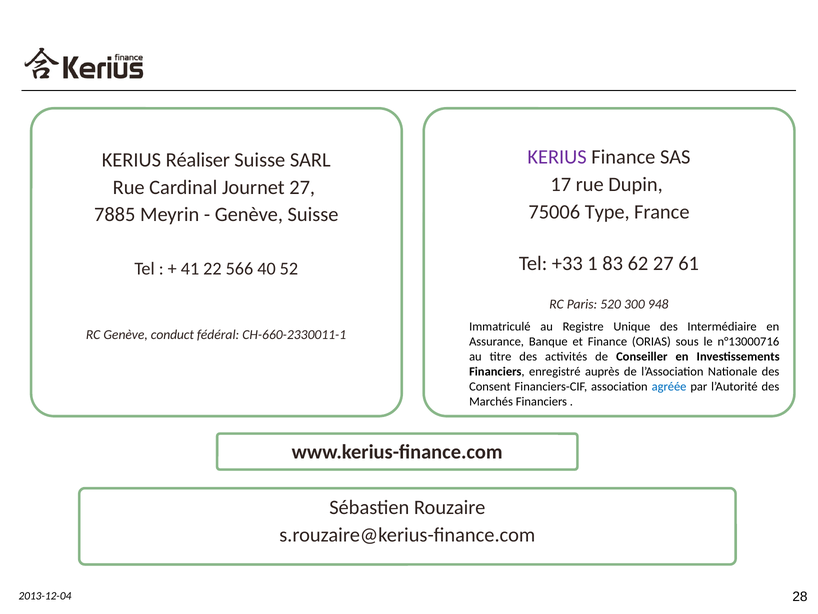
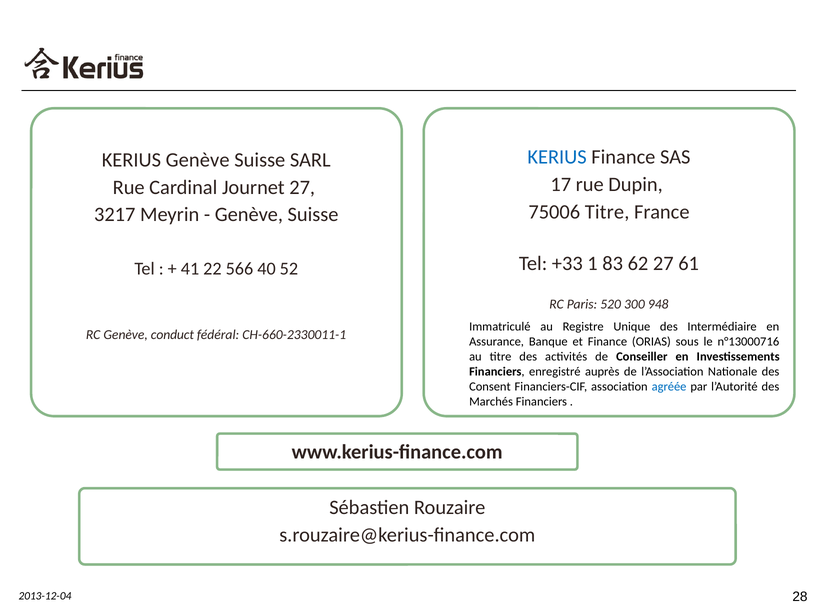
KERIUS at (557, 157) colour: purple -> blue
KERIUS Réaliser: Réaliser -> Genève
75006 Type: Type -> Titre
7885: 7885 -> 3217
